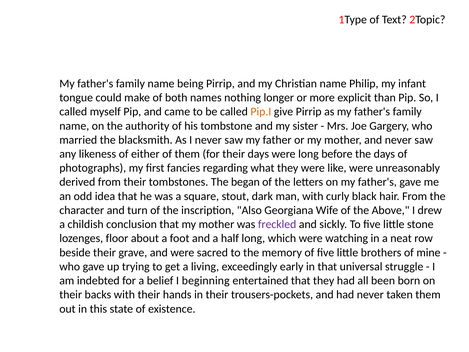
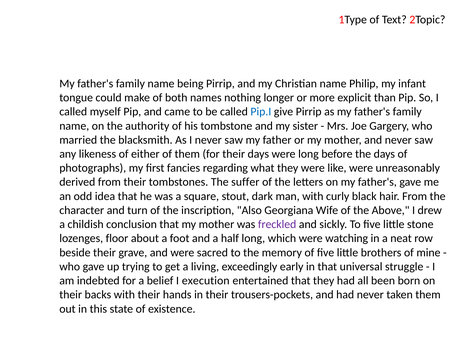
Pip.I colour: orange -> blue
began: began -> suffer
beginning: beginning -> execution
